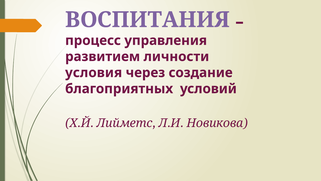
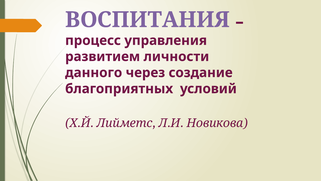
условия: условия -> данного
